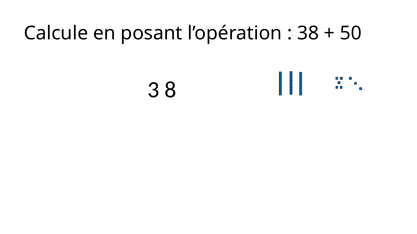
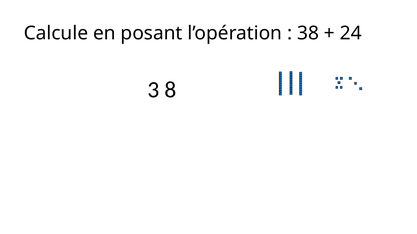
50: 50 -> 24
